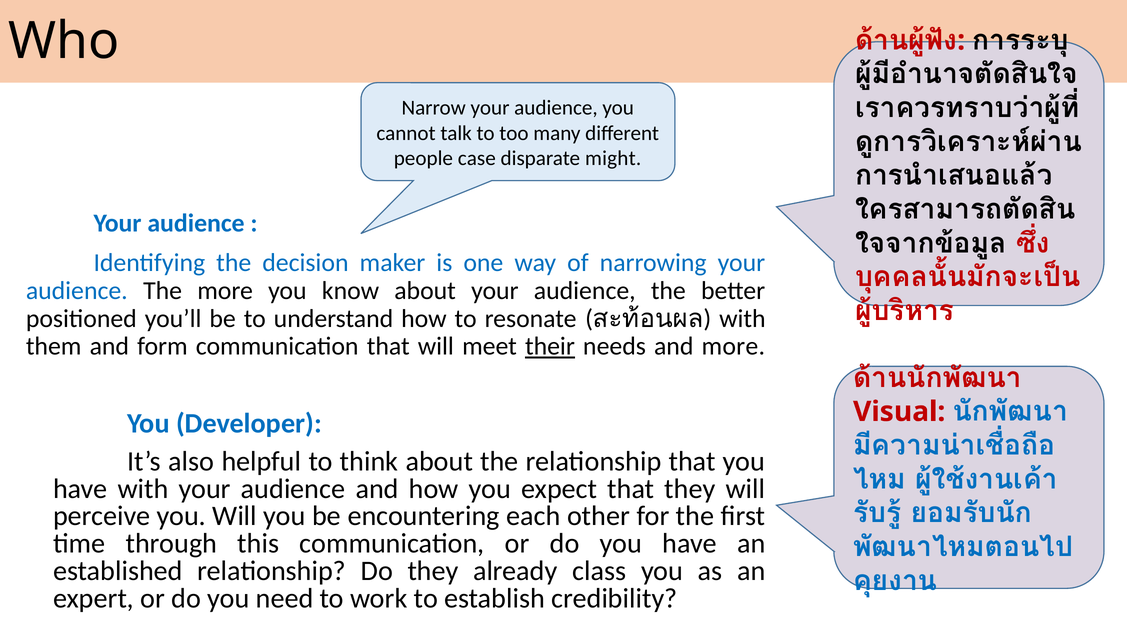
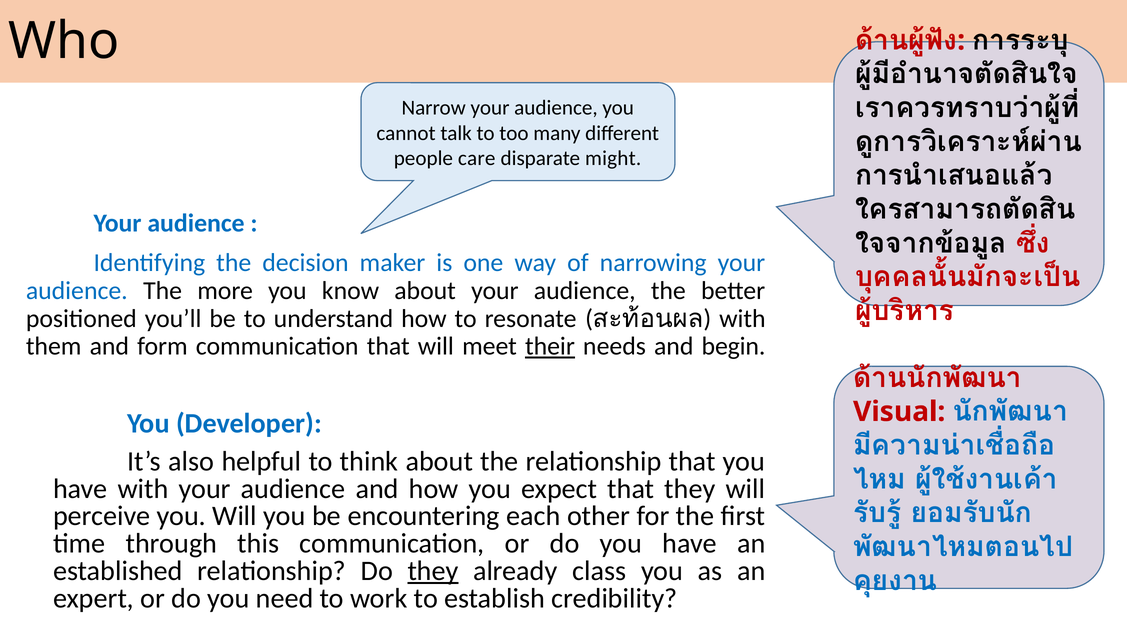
case: case -> care
and more: more -> begin
they at (433, 571) underline: none -> present
